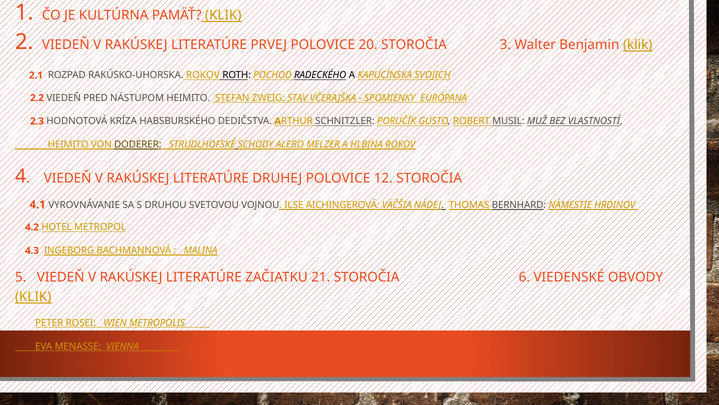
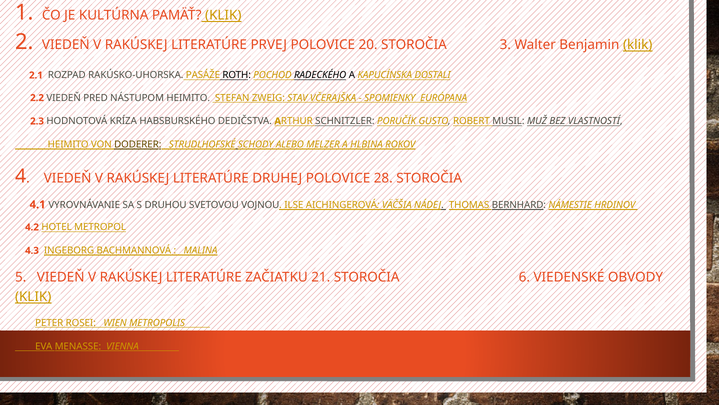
RAKÚSKO-UHORSKA ROKOV: ROKOV -> PASÁŽE
SVOJICH: SVOJICH -> DOSTALI
12: 12 -> 28
